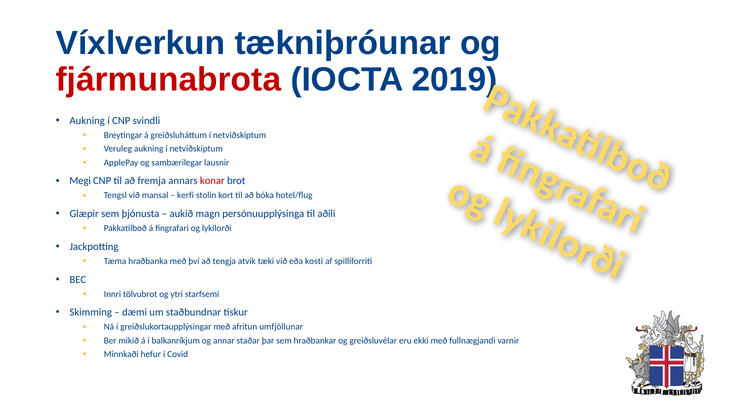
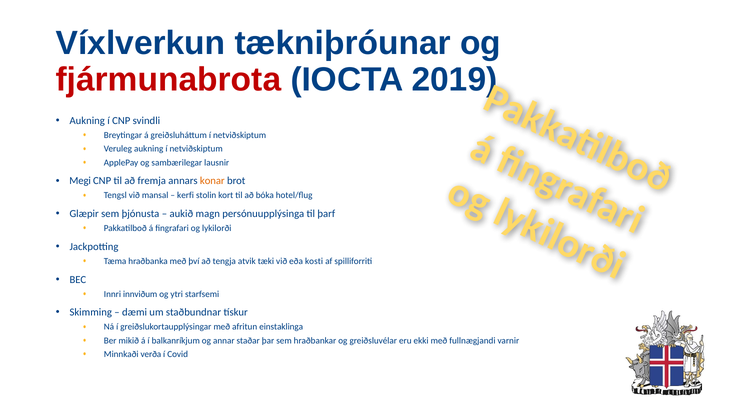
konar colour: red -> orange
aðili: aðili -> þarf
tölvubrot: tölvubrot -> innviðum
umfjöllunar: umfjöllunar -> einstaklinga
hefur: hefur -> verða
